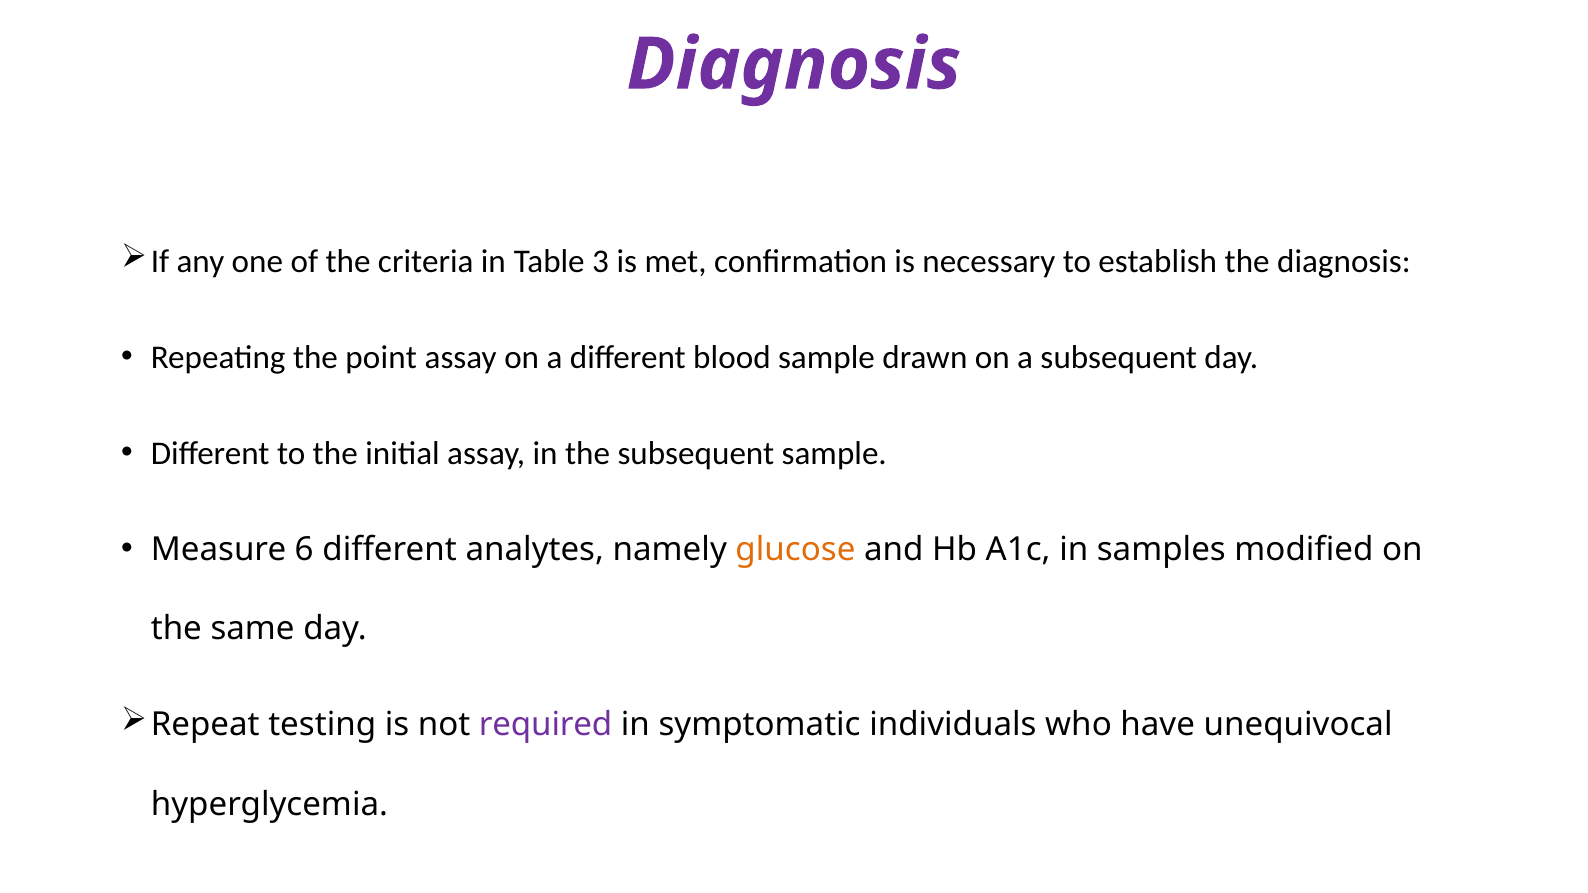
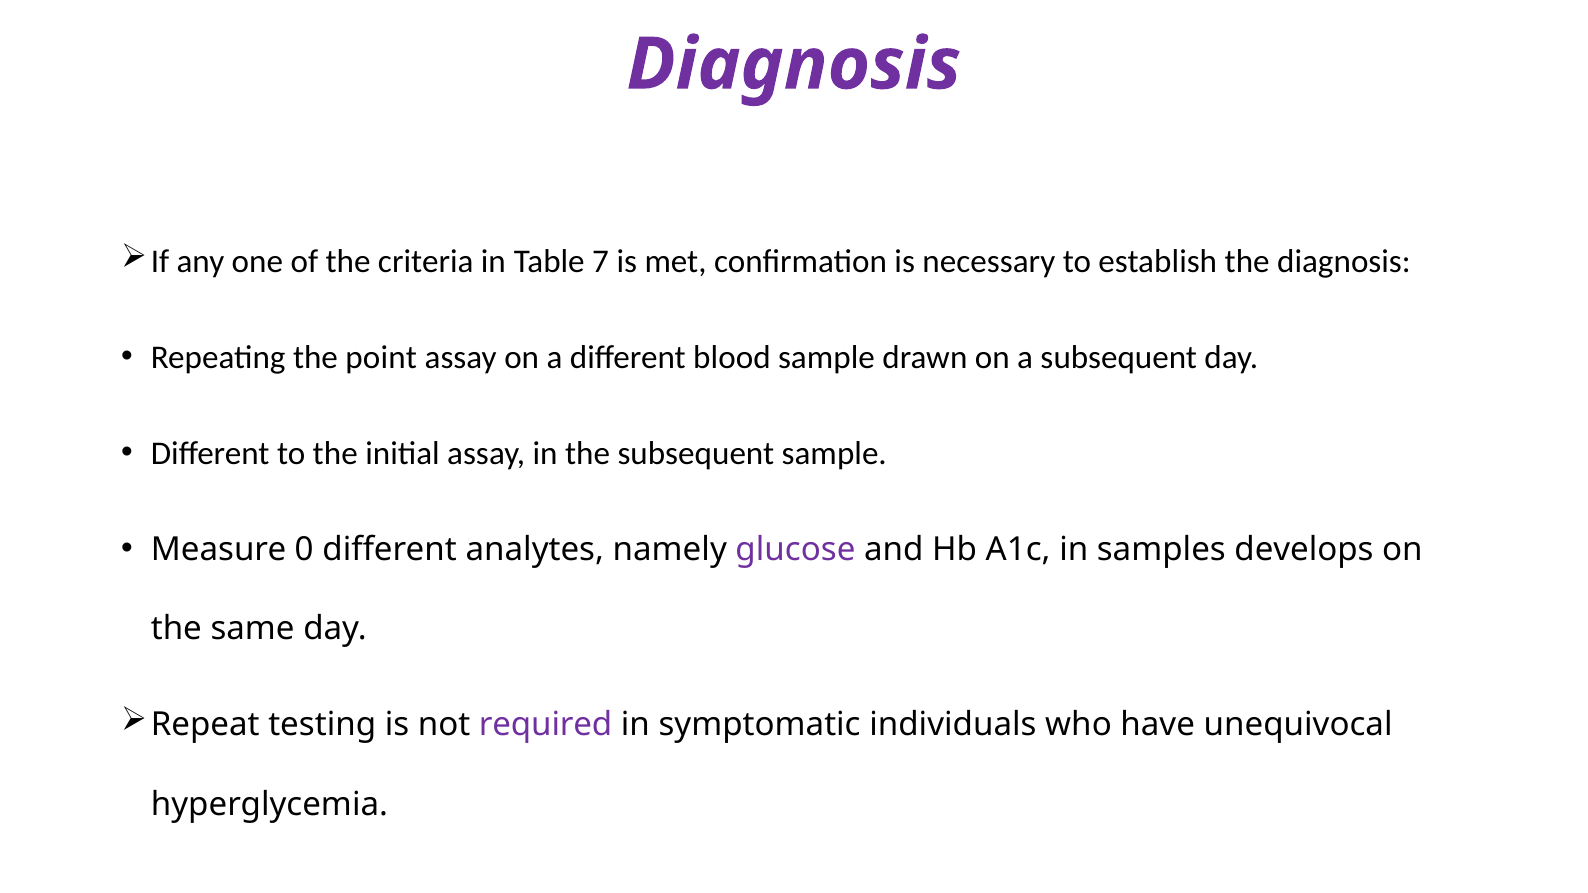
3: 3 -> 7
6: 6 -> 0
glucose colour: orange -> purple
modified: modified -> develops
